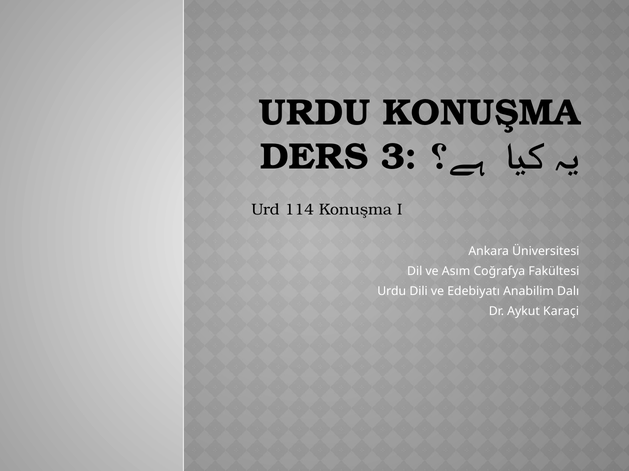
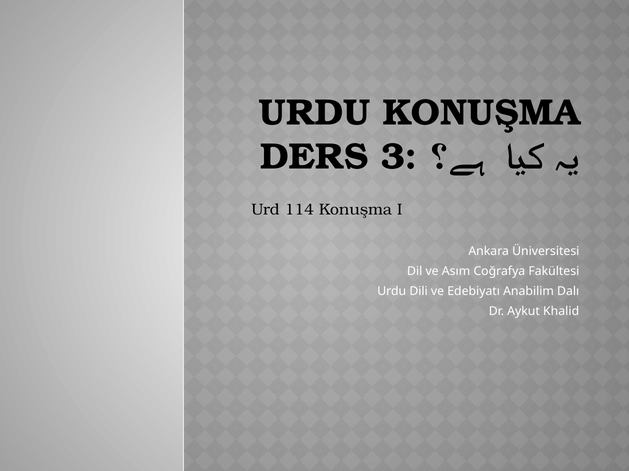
Karaçi: Karaçi -> Khalid
